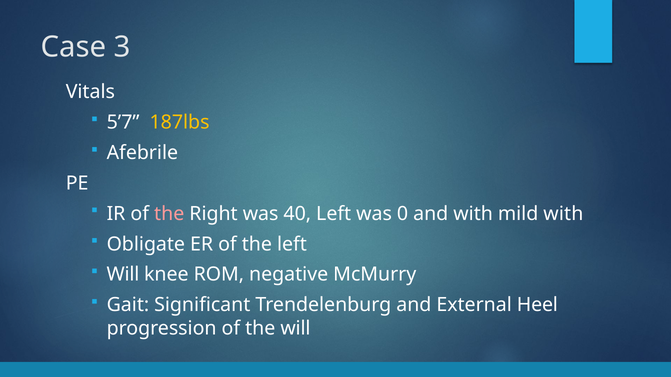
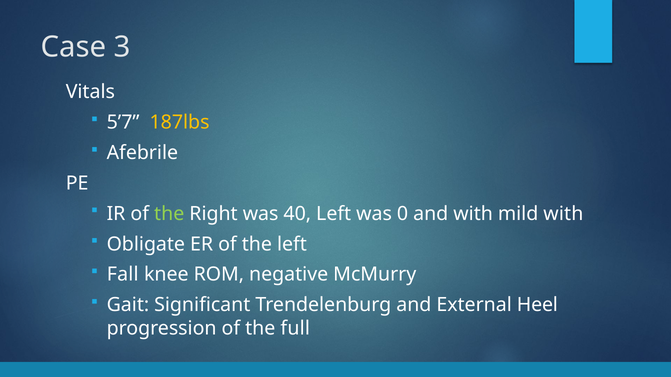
the at (169, 214) colour: pink -> light green
Will at (123, 275): Will -> Fall
the will: will -> full
